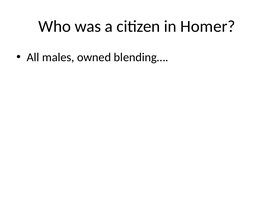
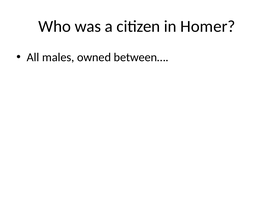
blending…: blending… -> between…
